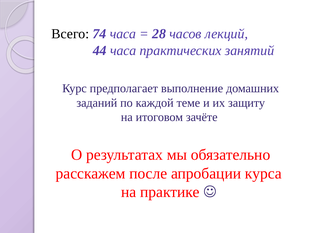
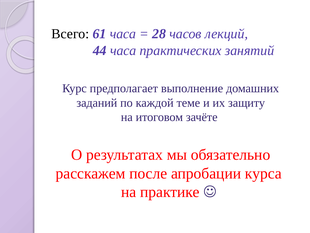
74: 74 -> 61
